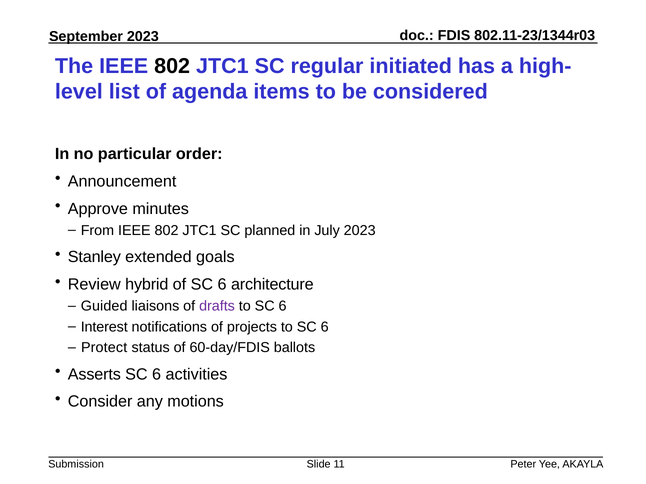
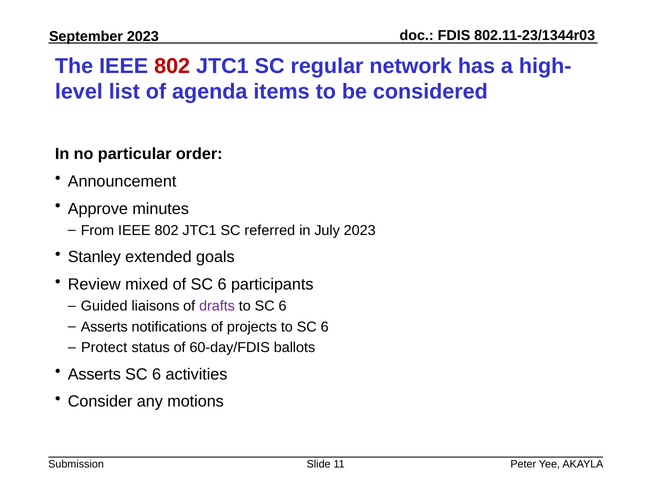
802 at (172, 66) colour: black -> red
initiated: initiated -> network
planned: planned -> referred
hybrid: hybrid -> mixed
architecture: architecture -> participants
Interest at (104, 327): Interest -> Asserts
